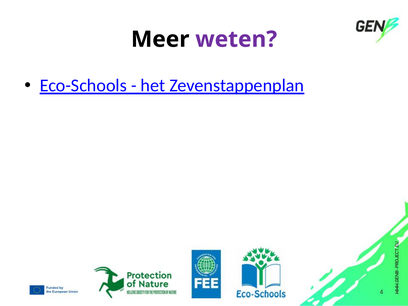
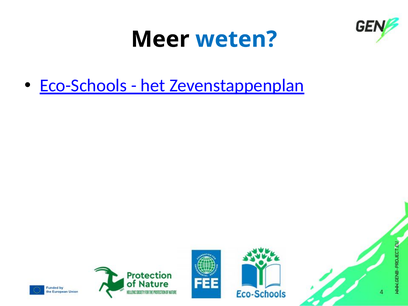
weten colour: purple -> blue
